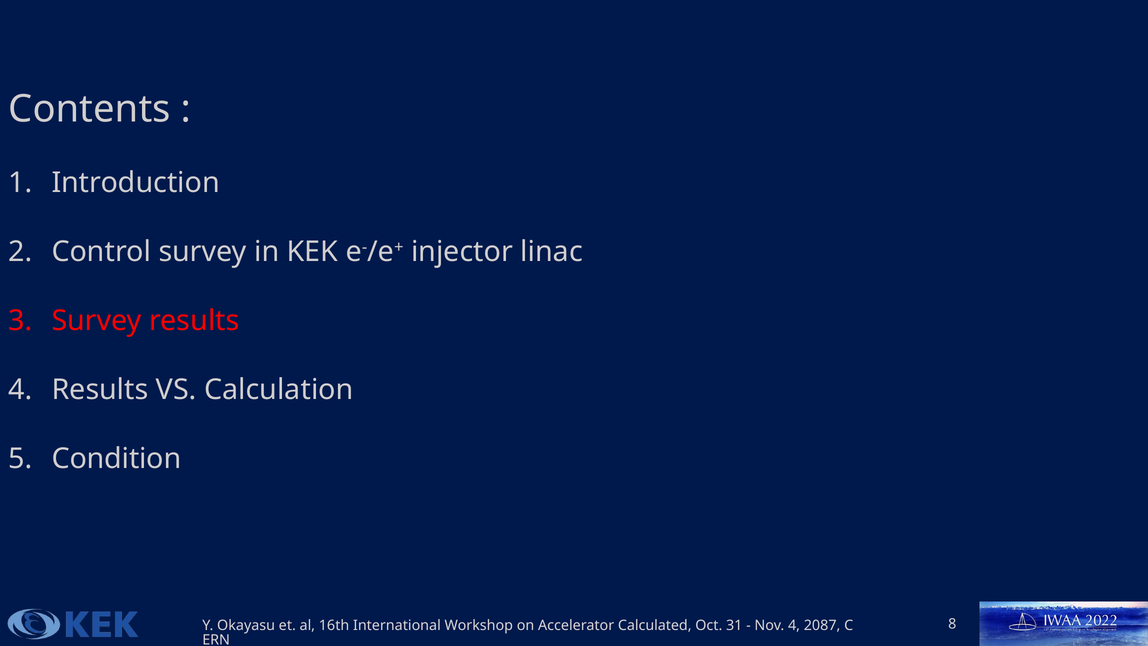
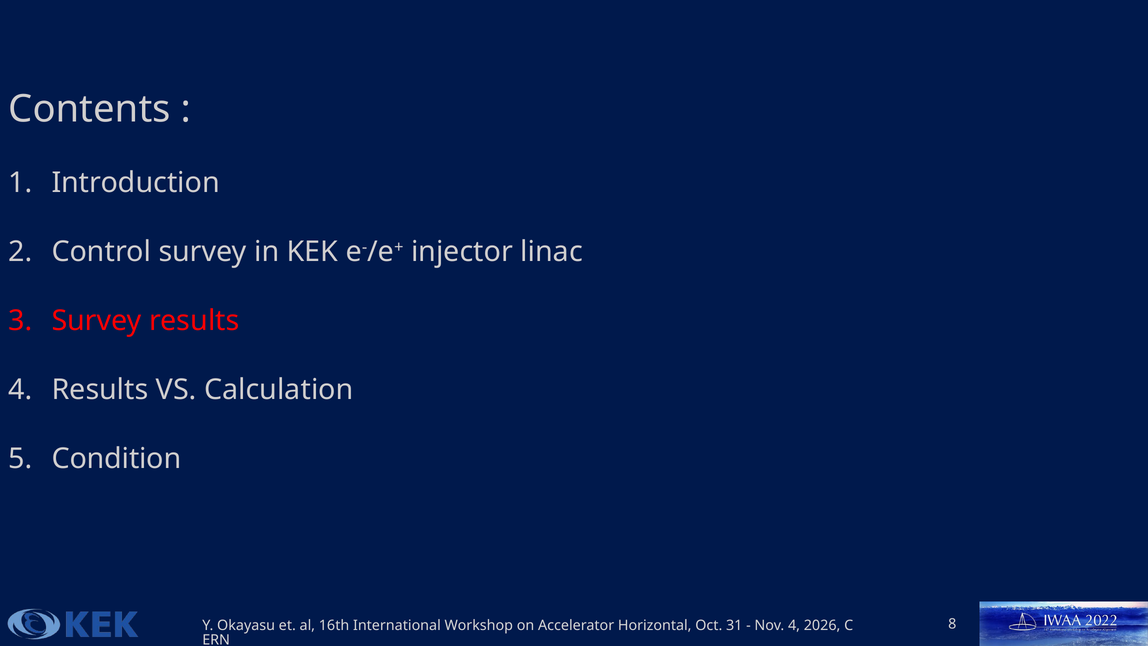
Calculated: Calculated -> Horizontal
2087: 2087 -> 2026
